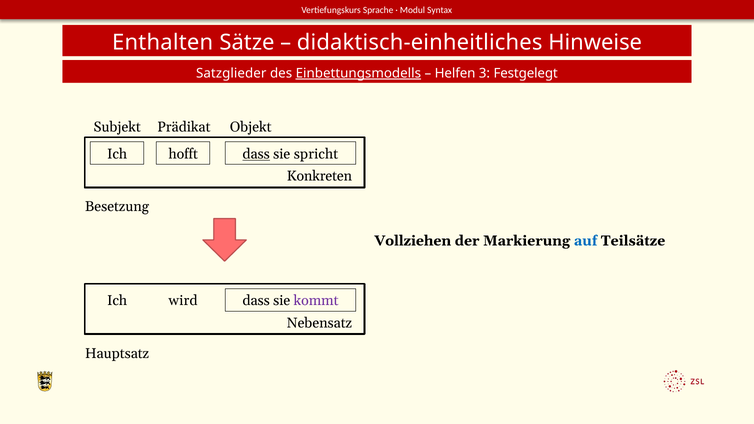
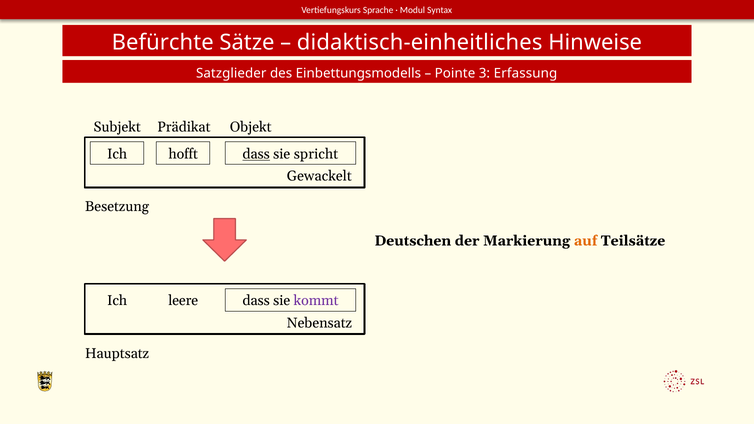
Enthalten: Enthalten -> Befürchte
Einbettungsmodells underline: present -> none
Helfen: Helfen -> Pointe
Festgelegt: Festgelegt -> Erfassung
Konkreten: Konkreten -> Gewackelt
Vollziehen: Vollziehen -> Deutschen
auf colour: blue -> orange
wird: wird -> leere
